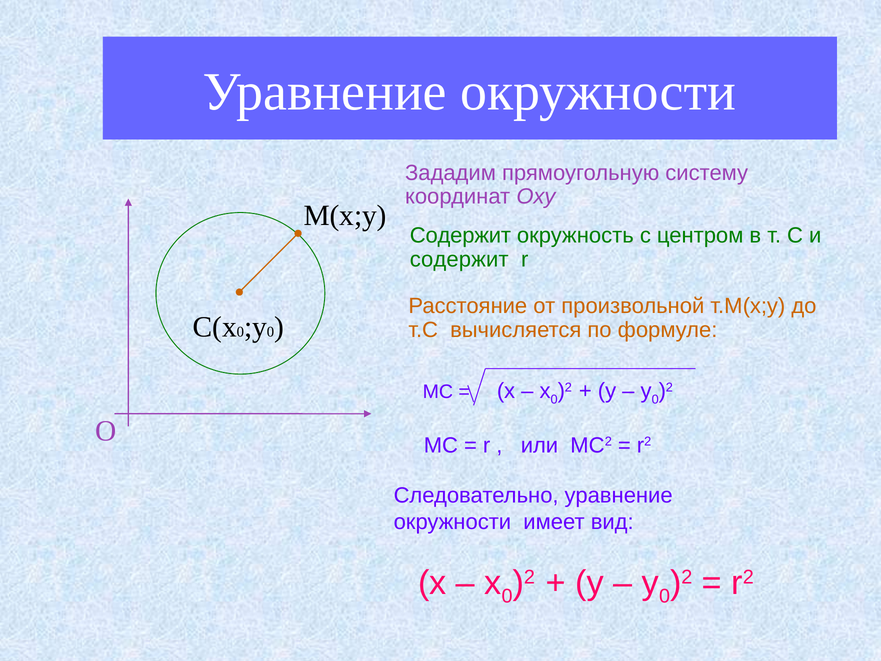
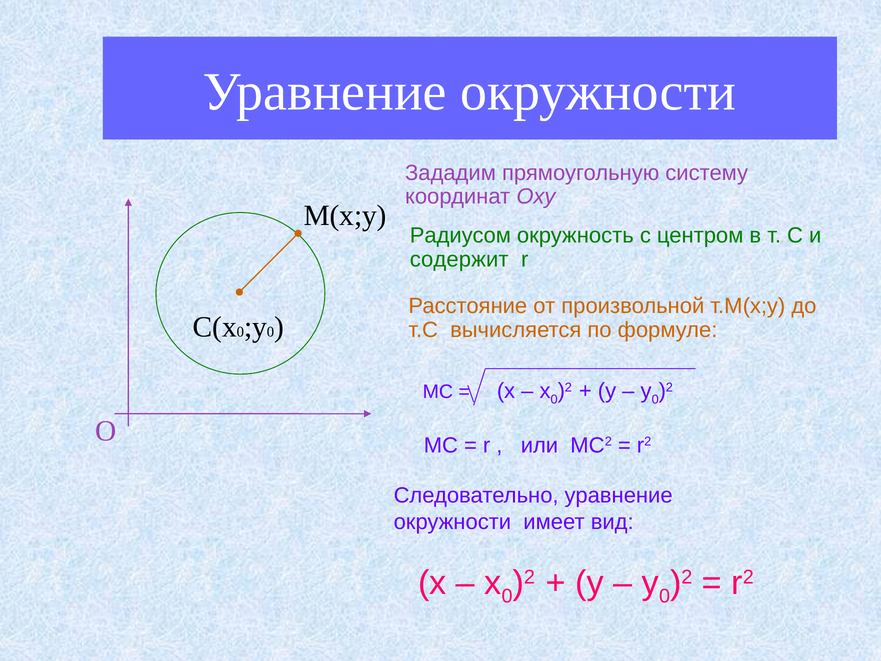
Содержит at (460, 235): Содержит -> Радиусом
